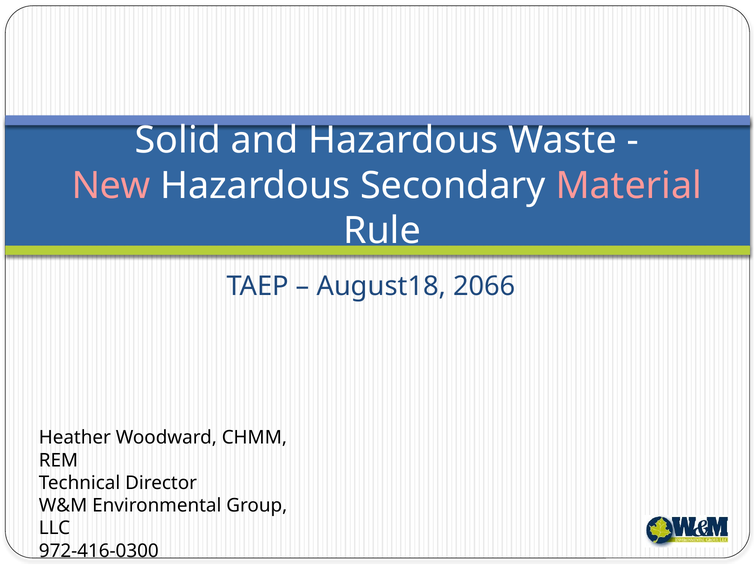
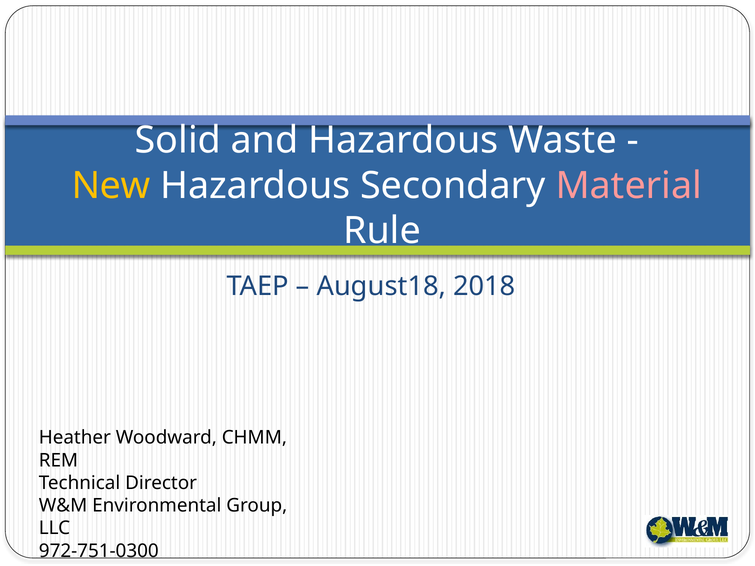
New colour: pink -> yellow
2066: 2066 -> 2018
972-416-0300: 972-416-0300 -> 972-751-0300
